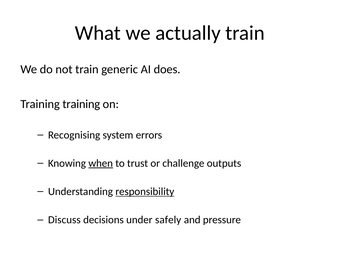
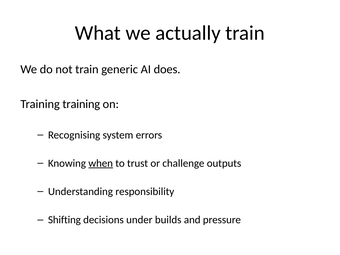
responsibility underline: present -> none
Discuss: Discuss -> Shifting
safely: safely -> builds
